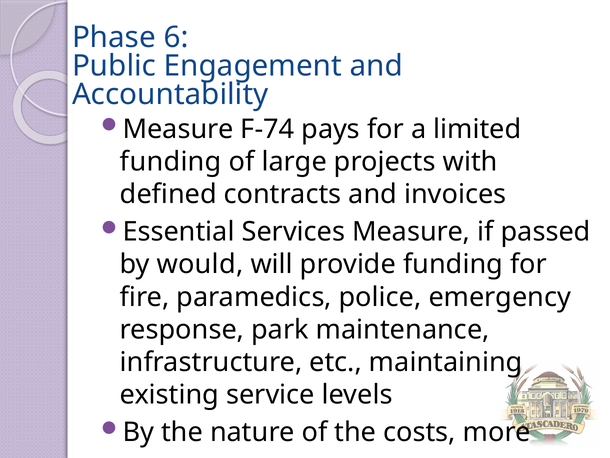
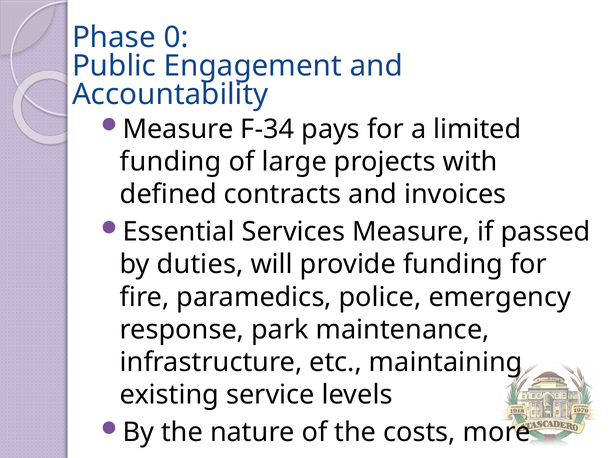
6: 6 -> 0
F-74: F-74 -> F-34
would: would -> duties
